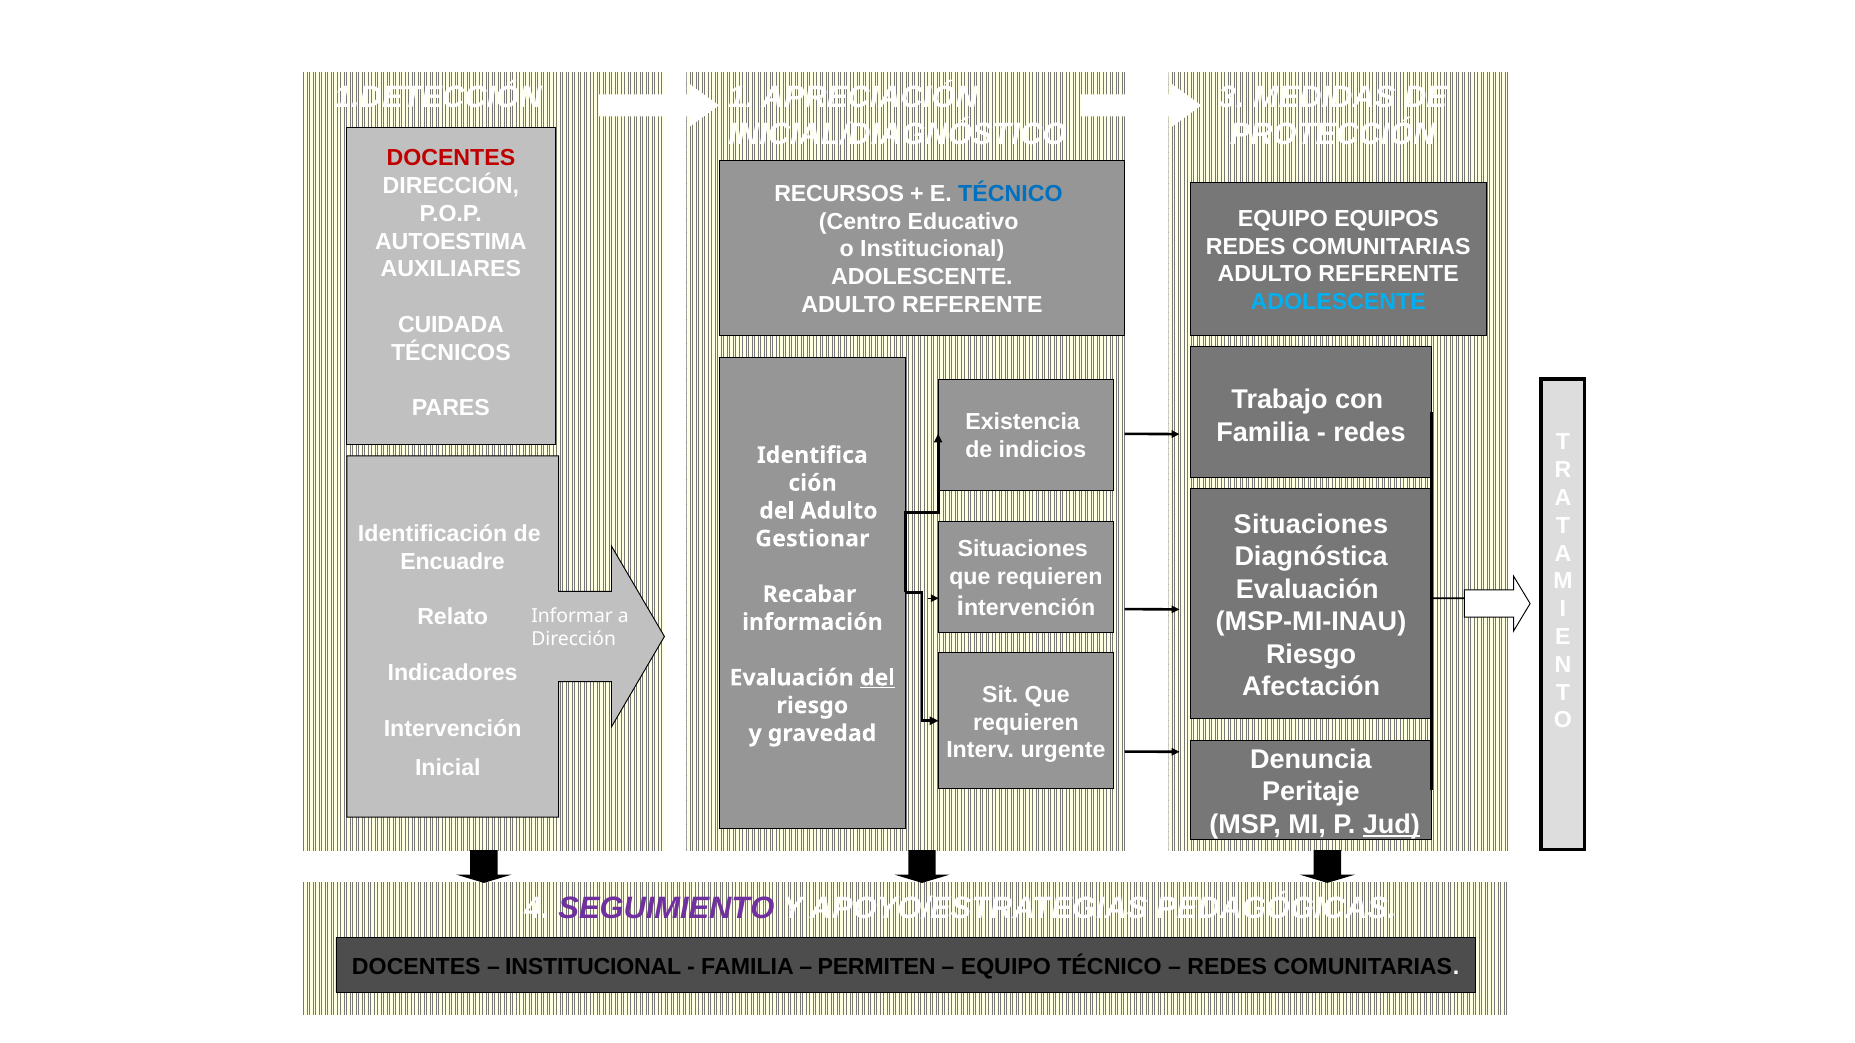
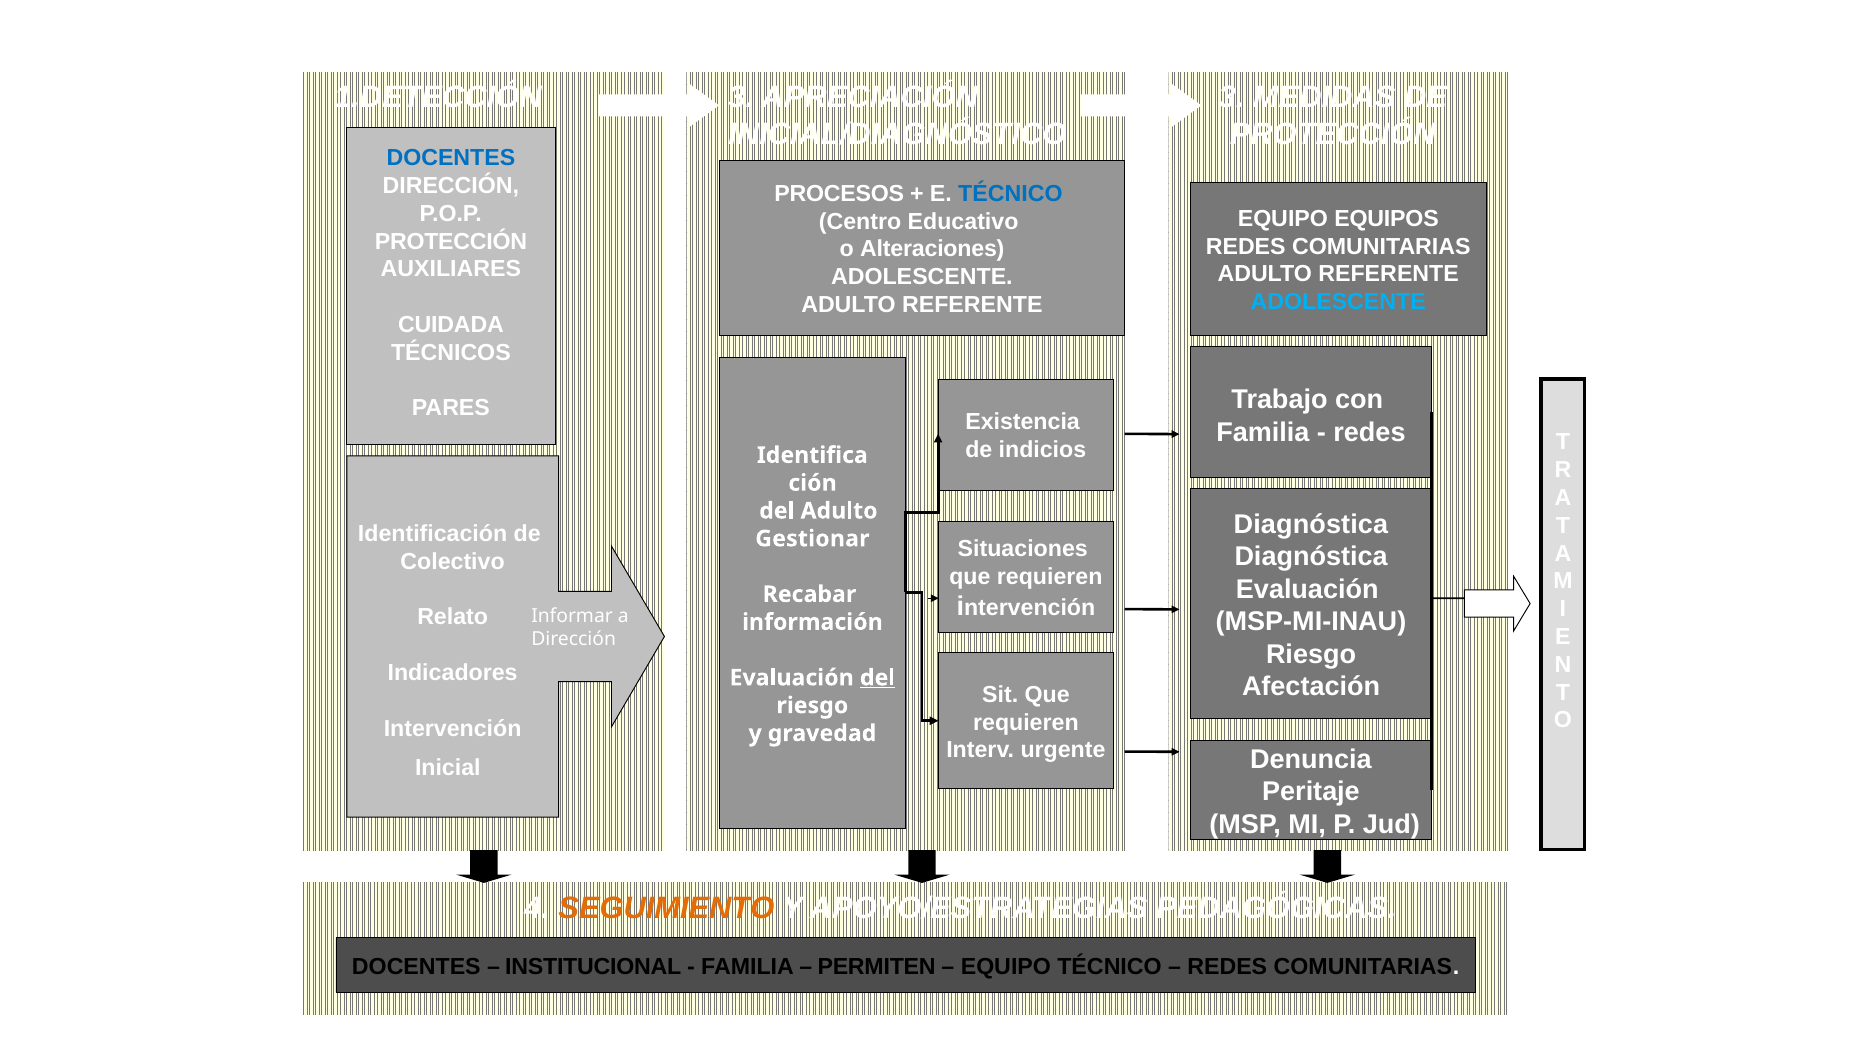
1.DETECCIÓN 1: 1 -> 3
DOCENTES at (451, 158) colour: red -> blue
RECURSOS: RECURSOS -> PROCESOS
AUTOESTIMA at (451, 241): AUTOESTIMA -> PROTECCIÓN
o Institucional: Institucional -> Alteraciones
Situaciones at (1311, 525): Situaciones -> Diagnóstica
Encuadre: Encuadre -> Colectivo
Jud underline: present -> none
SEGUIMIENTO colour: purple -> orange
